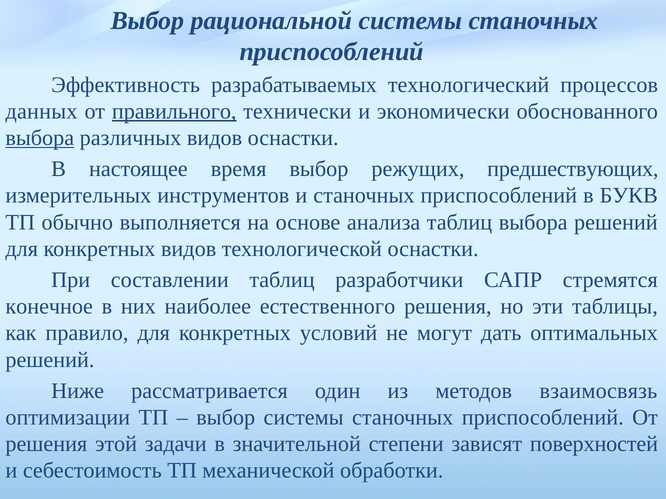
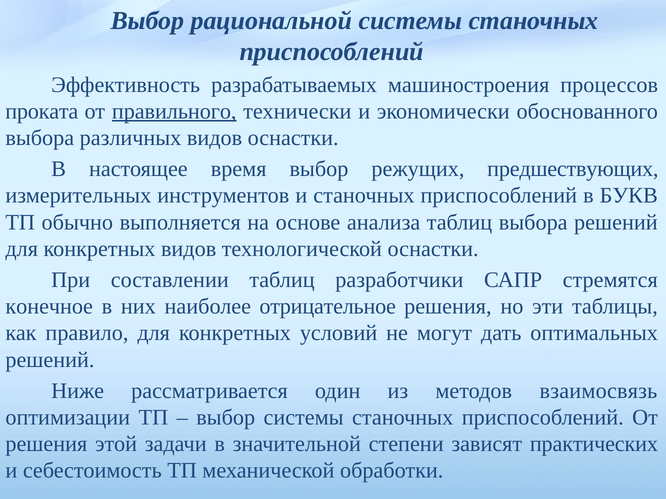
технологический: технологический -> машиностроения
данных: данных -> проката
выбора at (40, 138) underline: present -> none
естественного: естественного -> отрицательное
поверхностей: поверхностей -> практических
